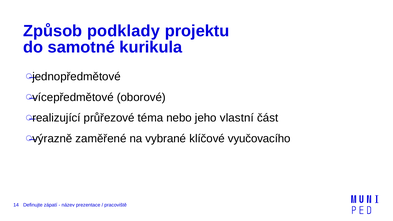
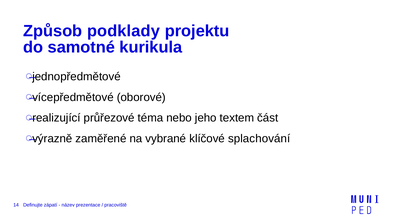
vlastní: vlastní -> textem
vyučovacího: vyučovacího -> splachování
